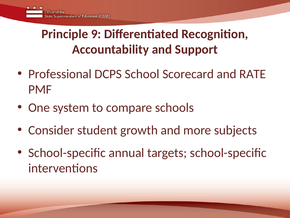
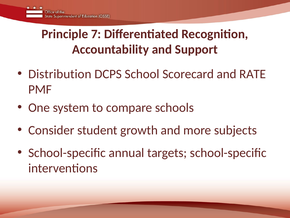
9: 9 -> 7
Professional: Professional -> Distribution
